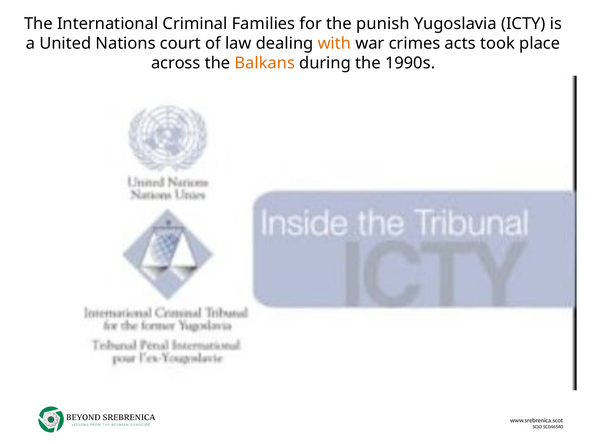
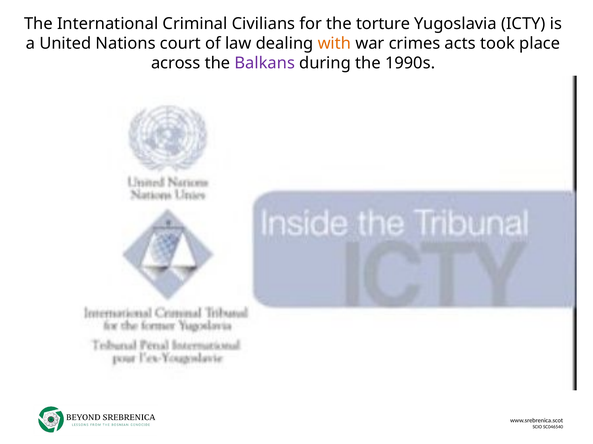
Families: Families -> Civilians
punish: punish -> torture
Balkans colour: orange -> purple
